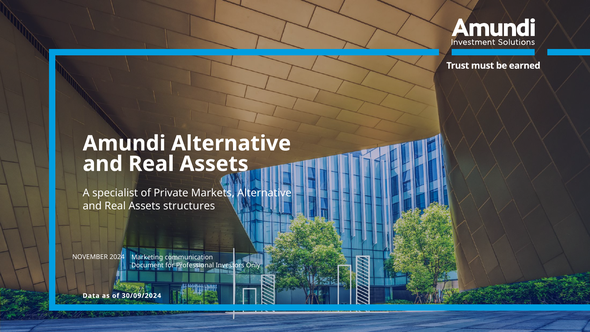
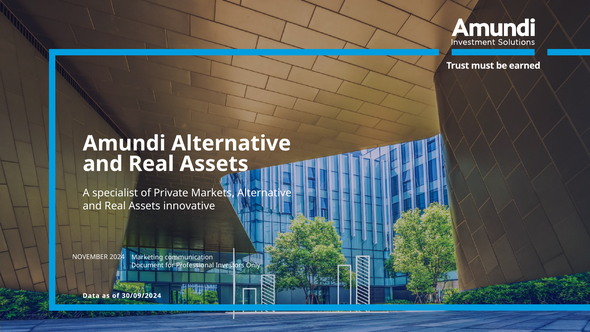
structures: structures -> innovative
